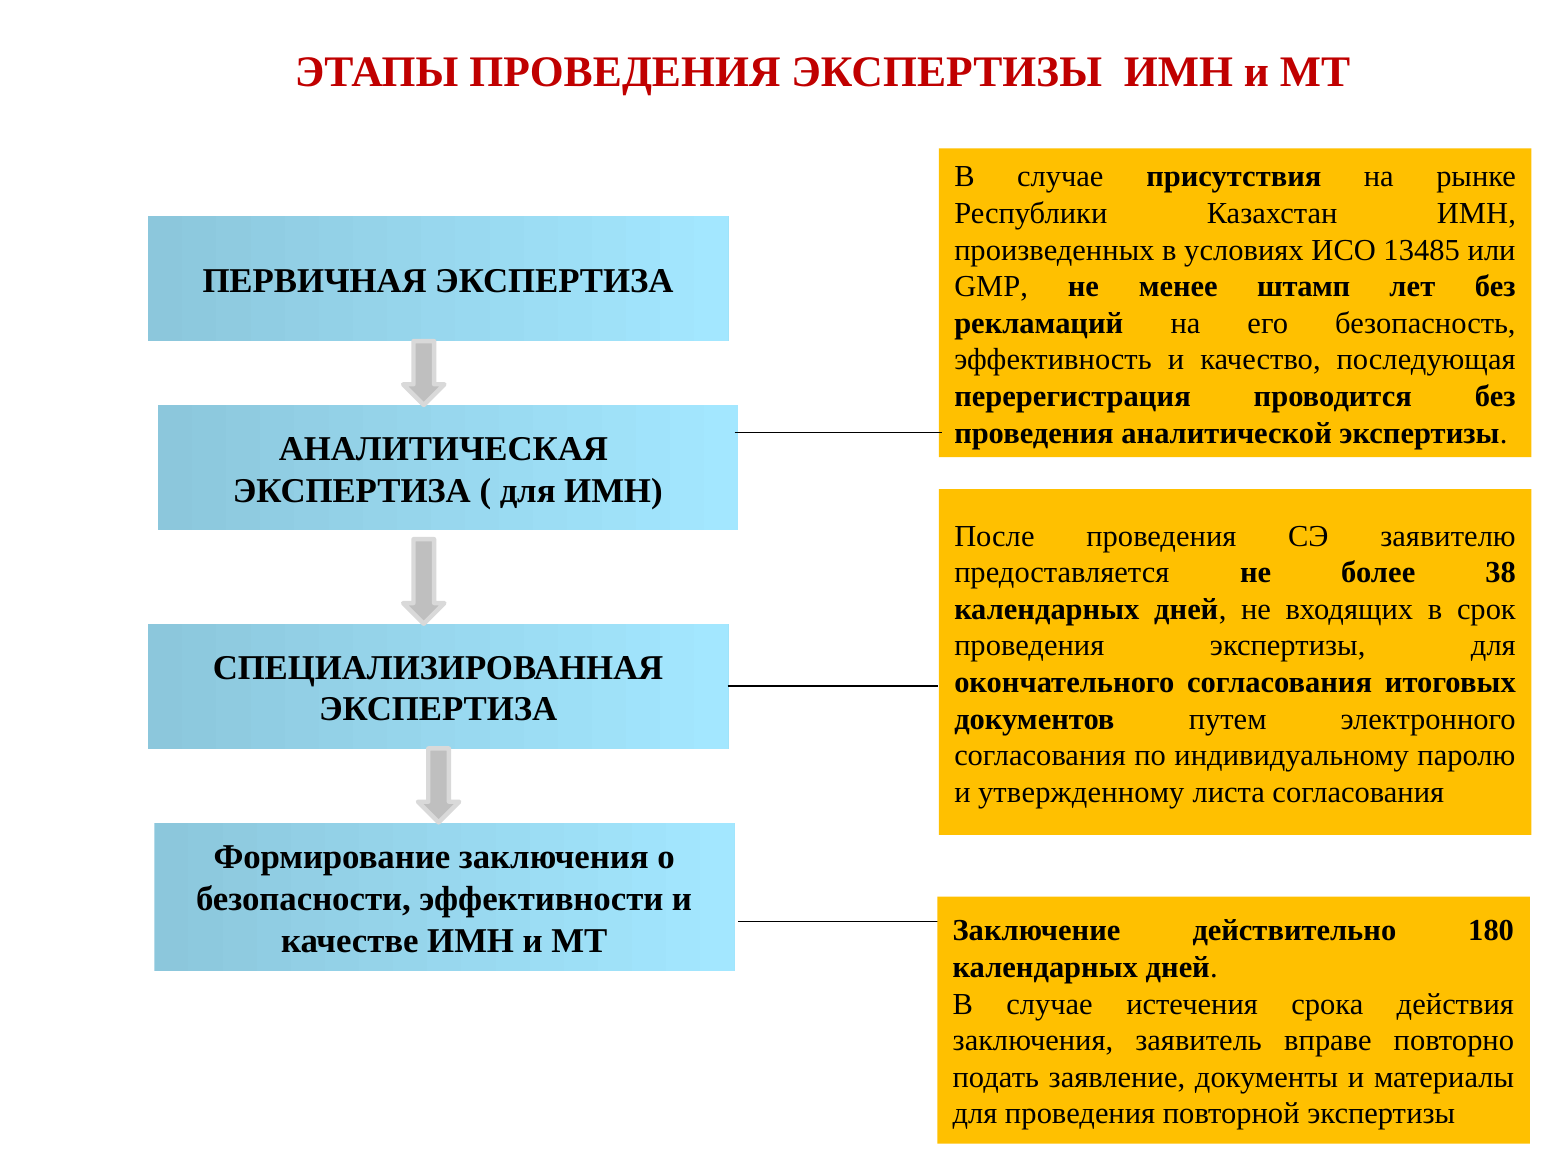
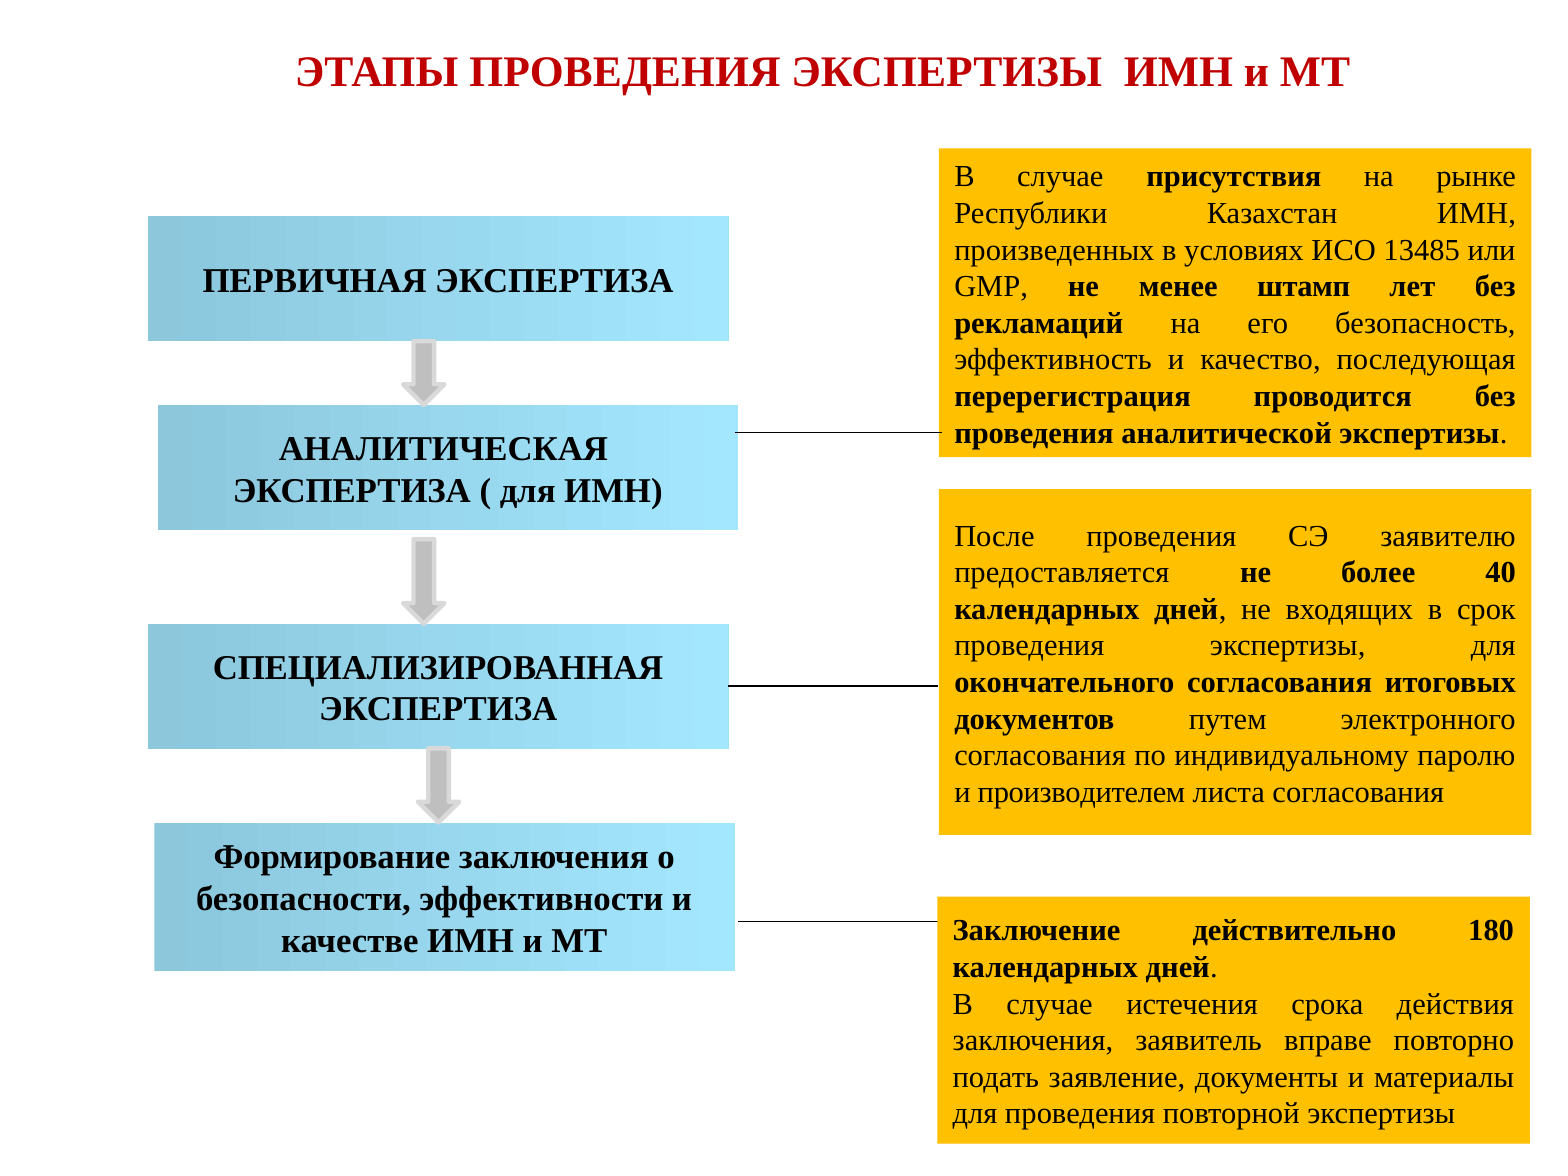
38: 38 -> 40
утвержденному: утвержденному -> производителем
